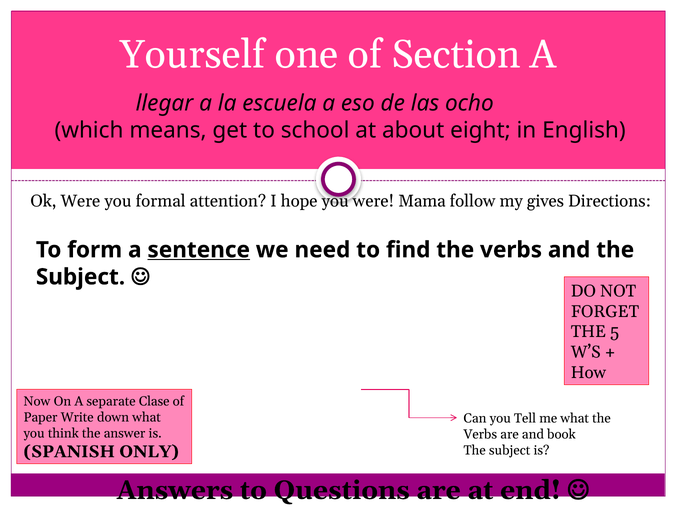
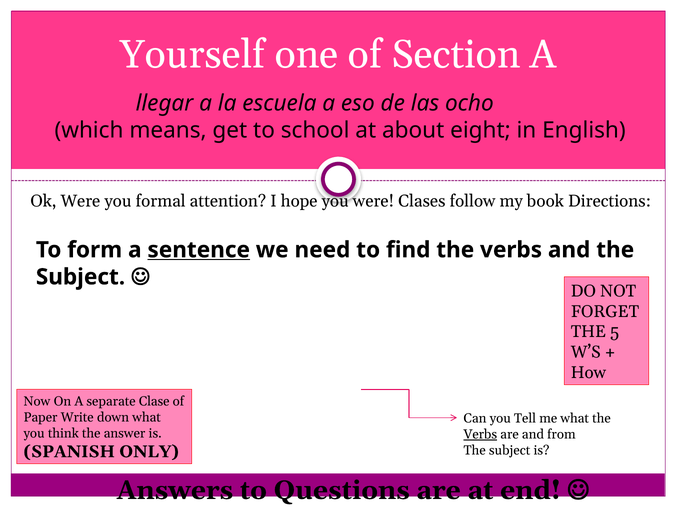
Mama: Mama -> Clases
gives: gives -> book
Verbs at (480, 434) underline: none -> present
book: book -> from
